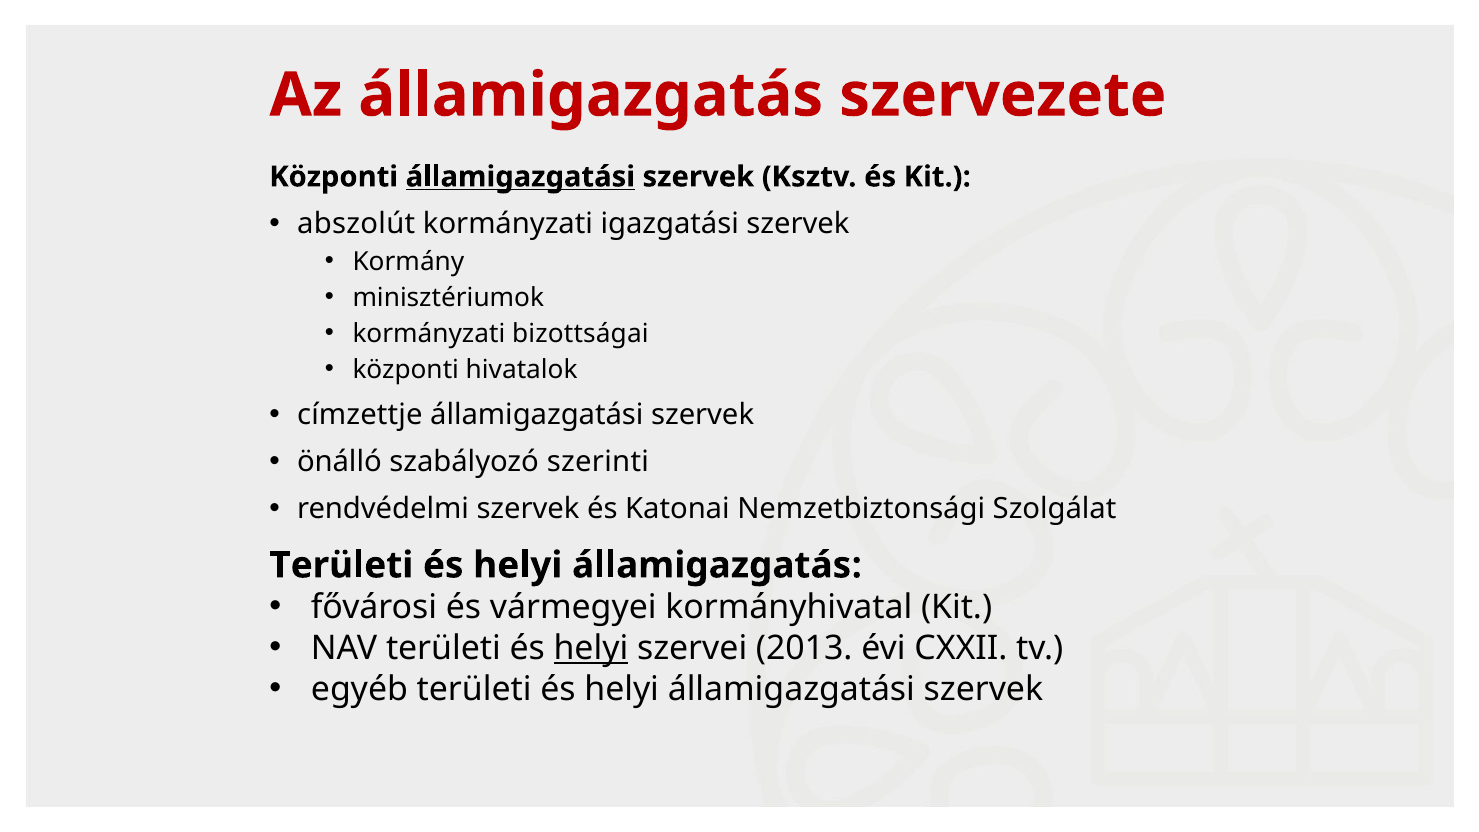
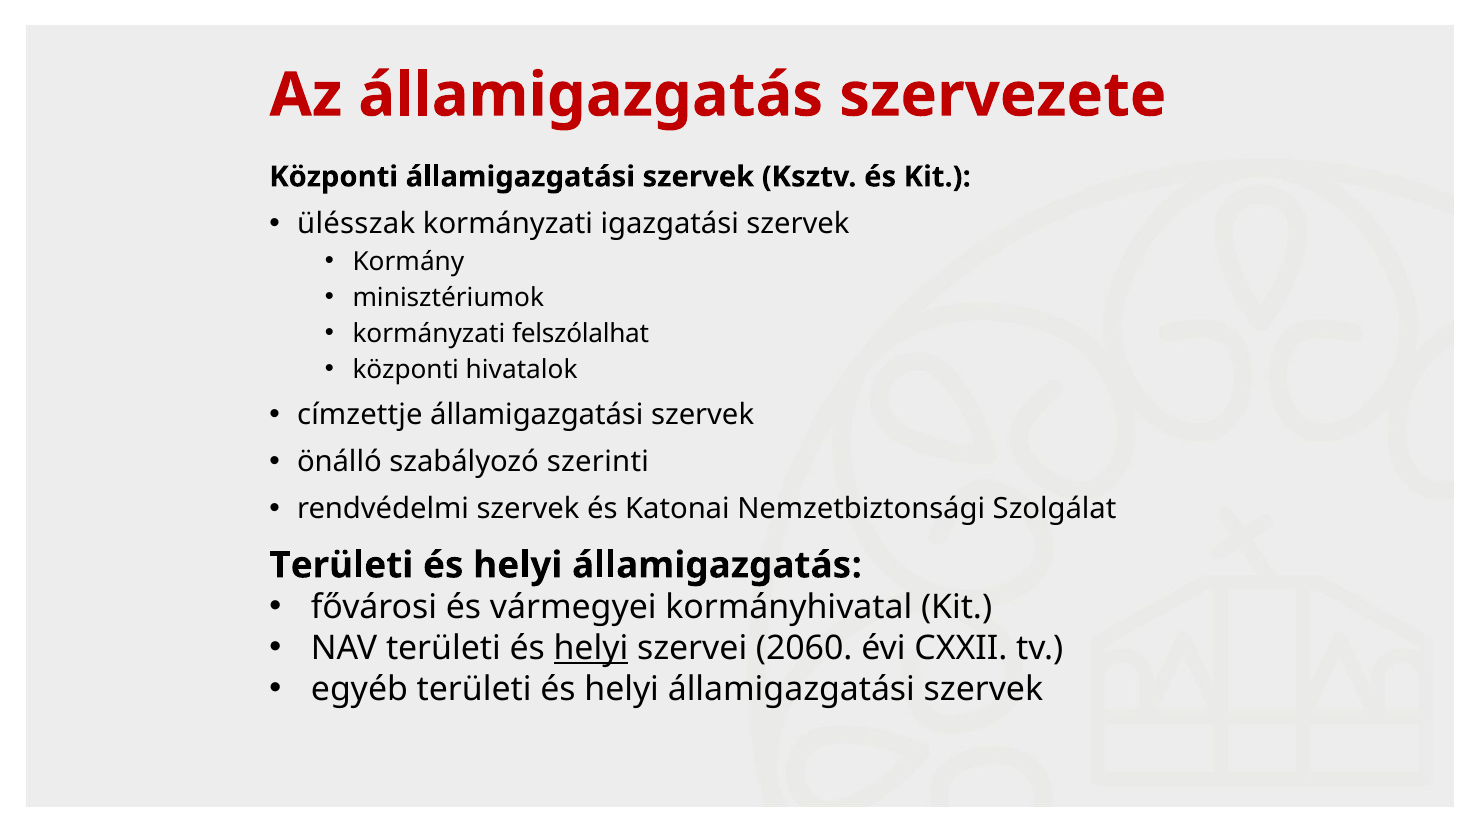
államigazgatási at (520, 177) underline: present -> none
abszolút: abszolút -> ülésszak
bizottságai: bizottságai -> felszólalhat
2013: 2013 -> 2060
